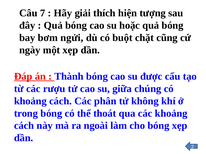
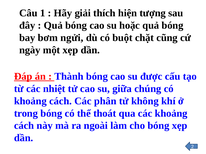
7: 7 -> 1
rượu: rượu -> nhiệt
